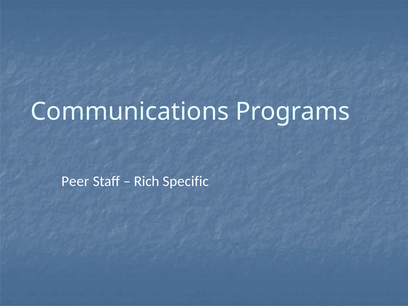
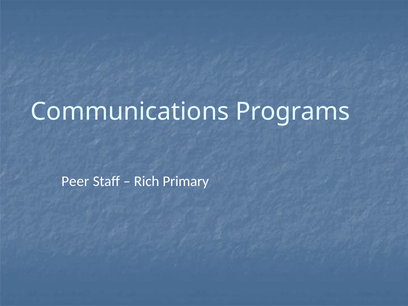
Specific: Specific -> Primary
